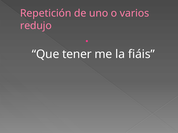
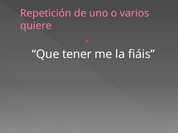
redujo: redujo -> quiere
